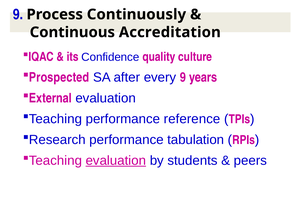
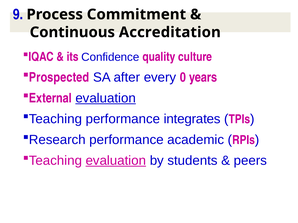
Continuously: Continuously -> Commitment
every 9: 9 -> 0
evaluation at (106, 98) underline: none -> present
reference: reference -> integrates
tabulation: tabulation -> academic
